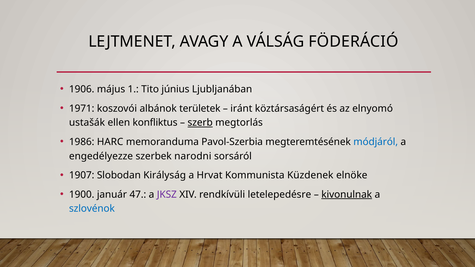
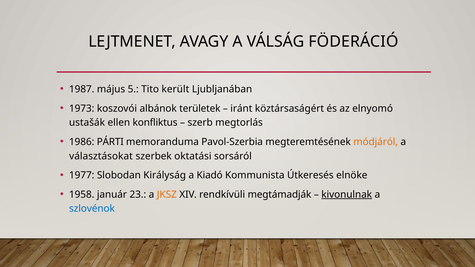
1906: 1906 -> 1987
1: 1 -> 5
június: június -> került
1971: 1971 -> 1973
szerb underline: present -> none
HARC: HARC -> PÁRTI
módjáról colour: blue -> orange
engedélyezze: engedélyezze -> választásokat
narodni: narodni -> oktatási
1907: 1907 -> 1977
Hrvat: Hrvat -> Kiadó
Küzdenek: Küzdenek -> Útkeresés
1900: 1900 -> 1958
47: 47 -> 23
JKSZ colour: purple -> orange
letelepedésre: letelepedésre -> megtámadják
